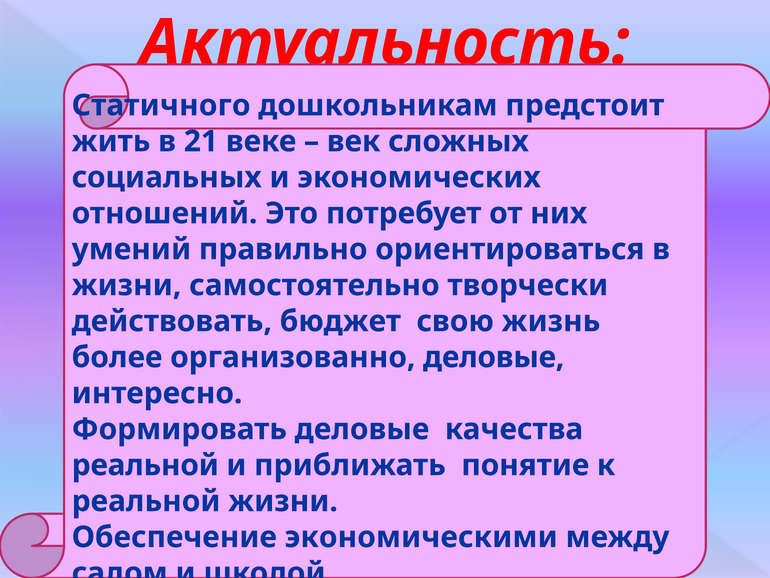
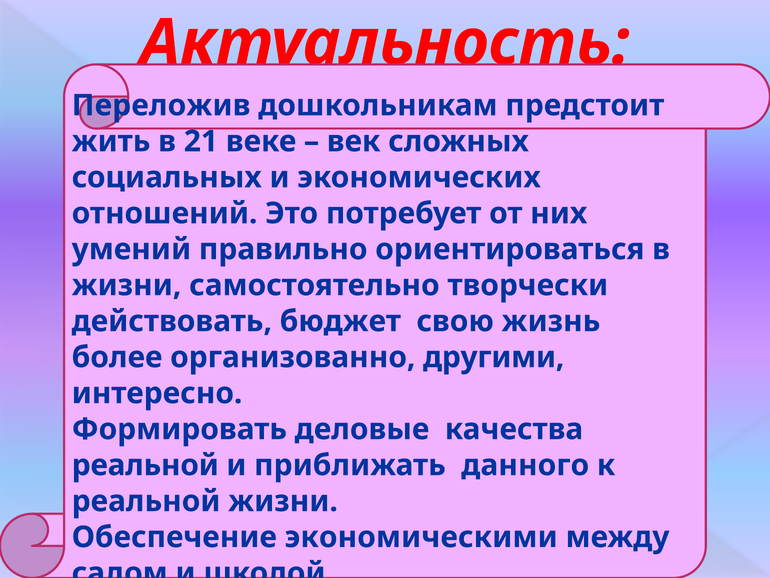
Статичного: Статичного -> Переложив
организованно деловые: деловые -> другими
понятие: понятие -> данного
